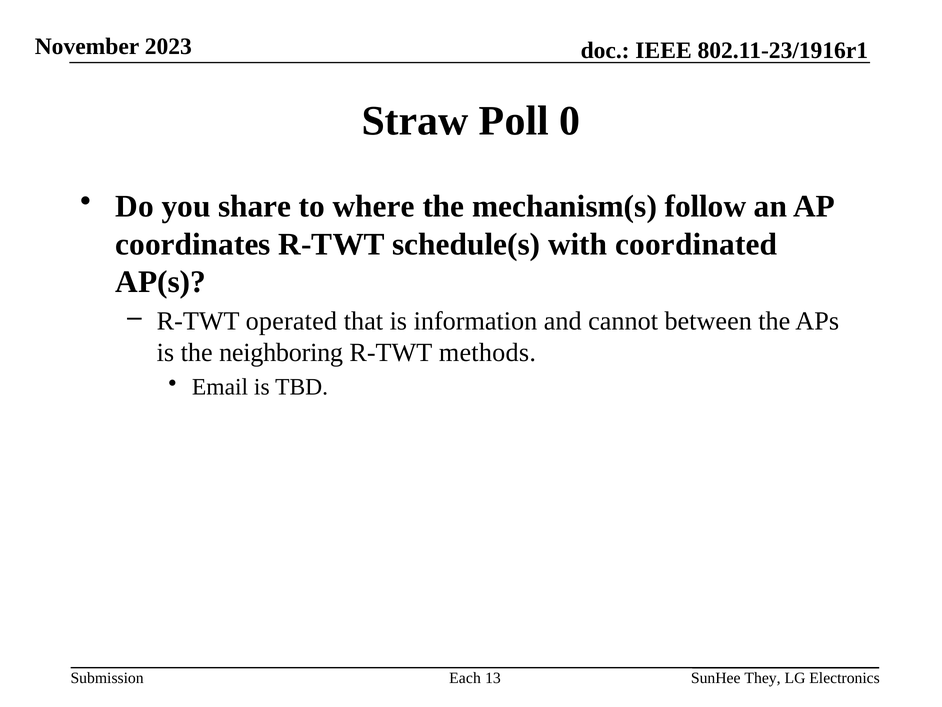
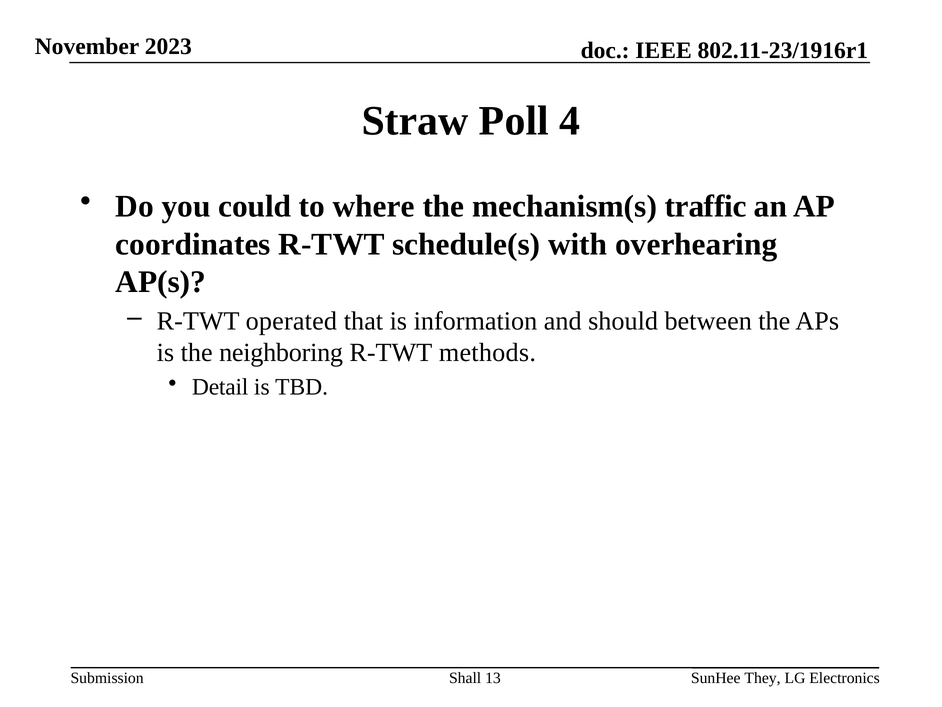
0: 0 -> 4
share: share -> could
follow: follow -> traffic
coordinated: coordinated -> overhearing
cannot: cannot -> should
Email: Email -> Detail
Each: Each -> Shall
